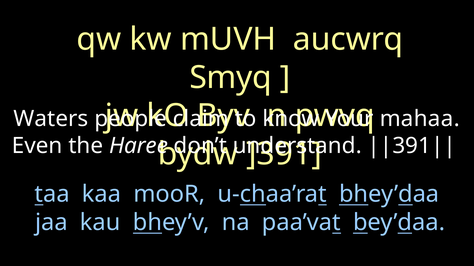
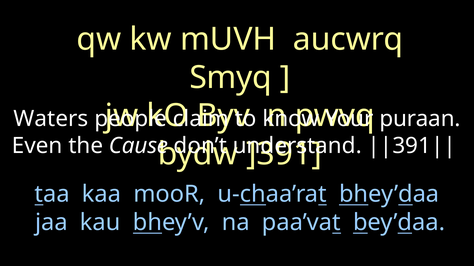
mahaa: mahaa -> puraan
Haree: Haree -> Cause
